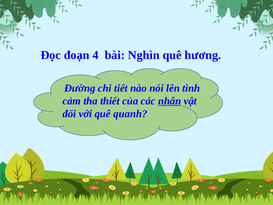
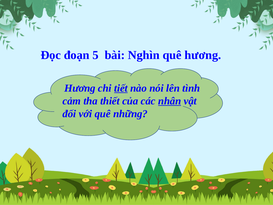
4: 4 -> 5
Đường at (80, 88): Đường -> Hương
tiết underline: none -> present
quanh: quanh -> những
